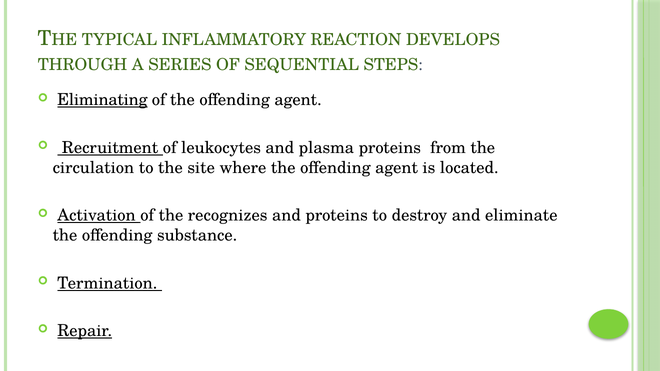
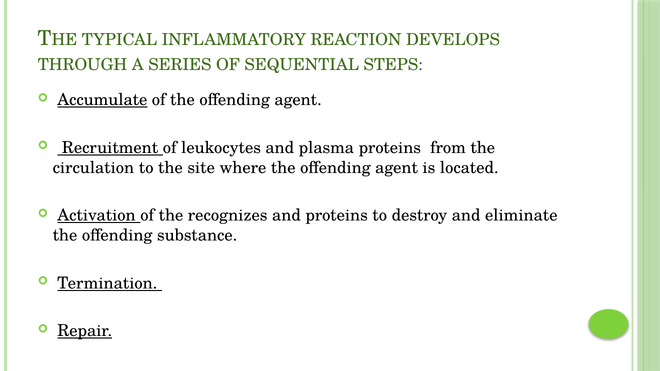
Eliminating: Eliminating -> Accumulate
